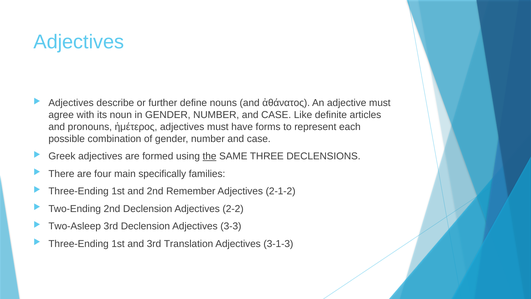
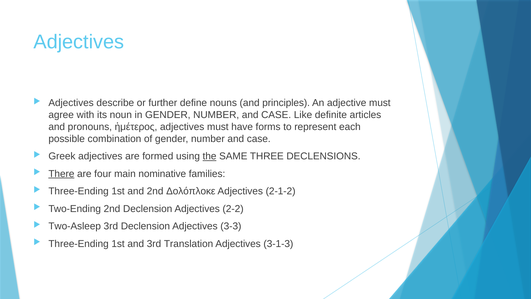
ἀθάνατος: ἀθάνατος -> principles
There underline: none -> present
specifically: specifically -> nominative
Remember: Remember -> Δολόπλοκε
